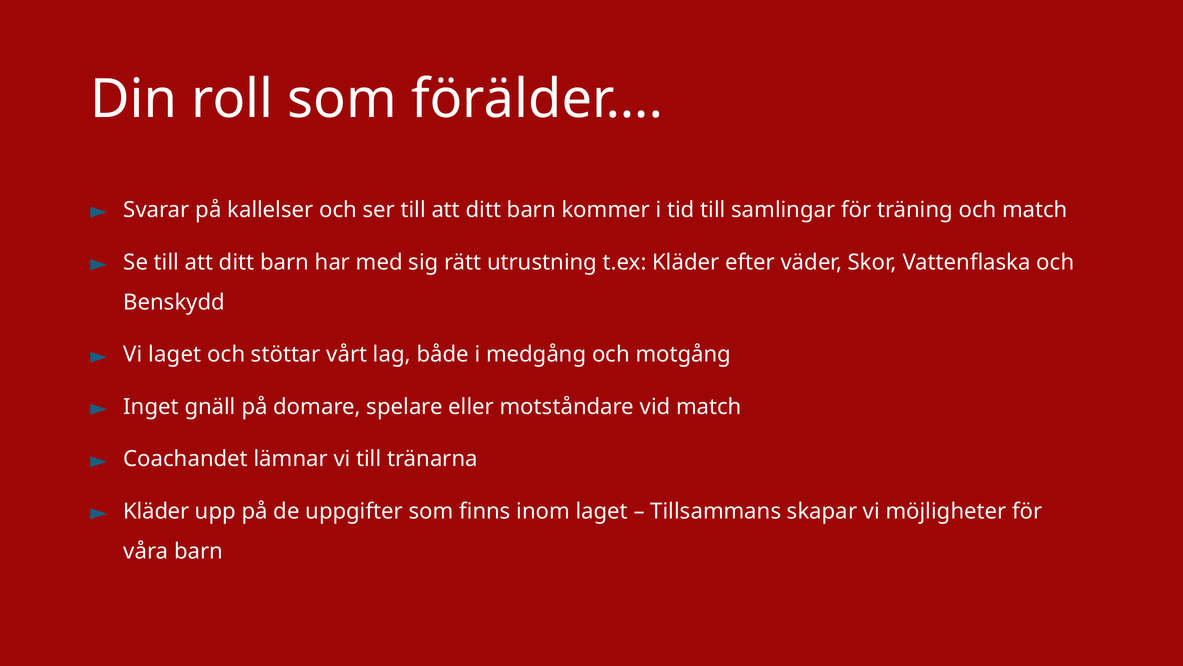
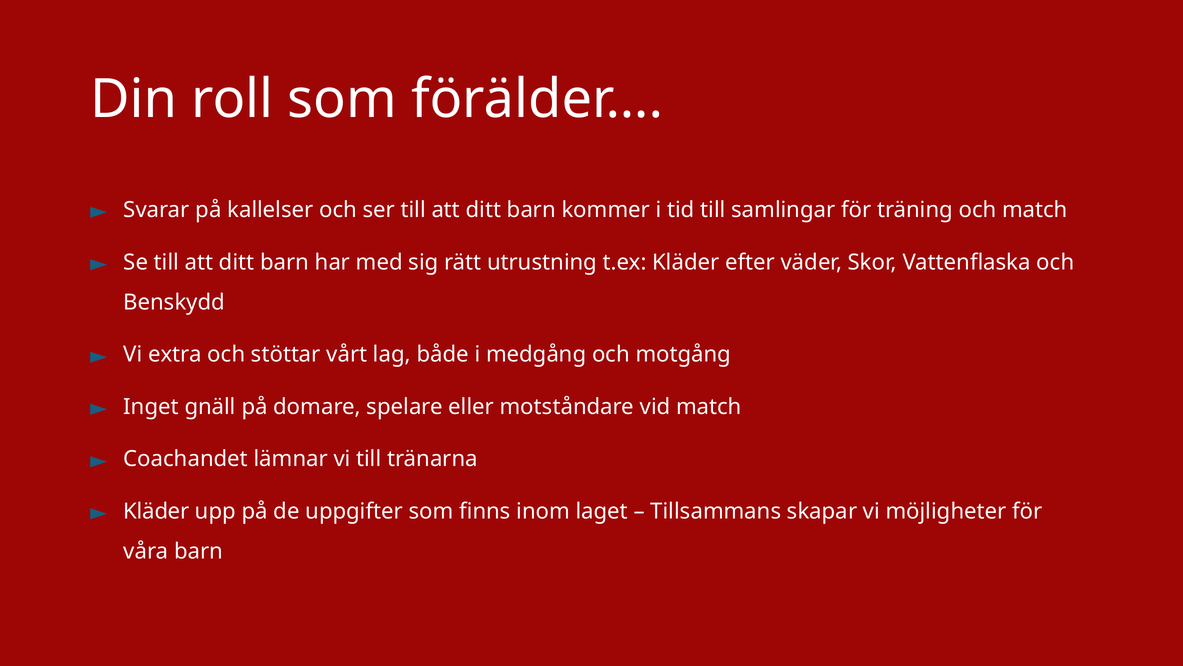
Vi laget: laget -> extra
